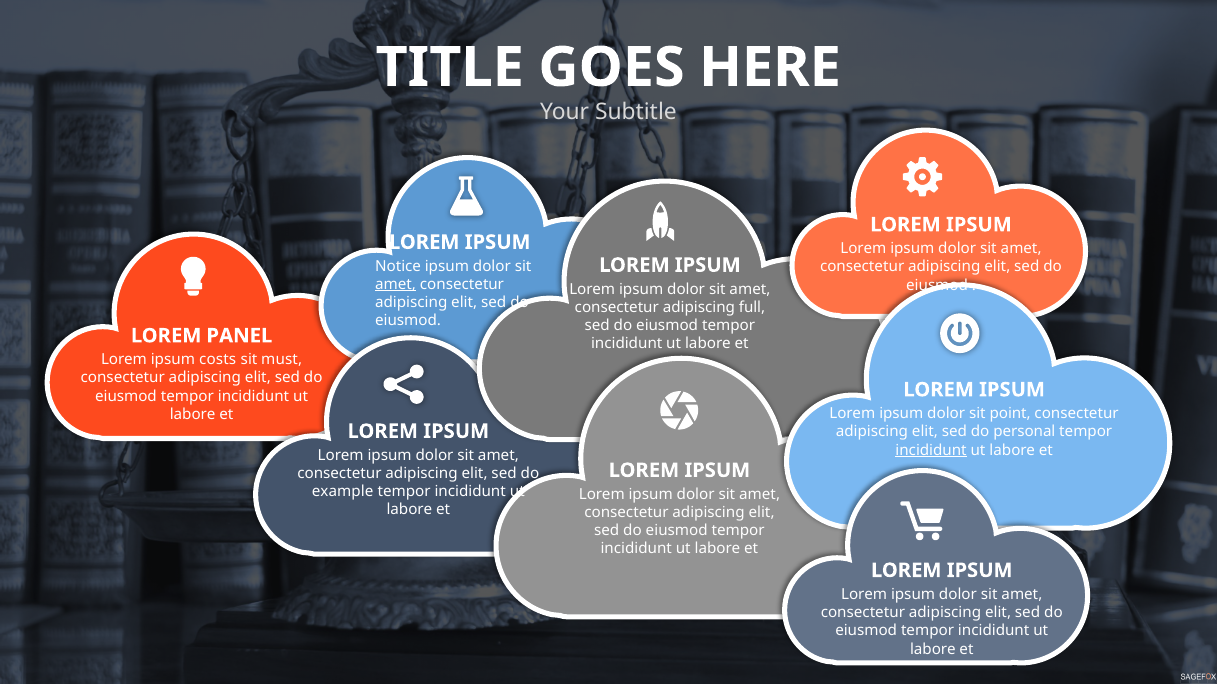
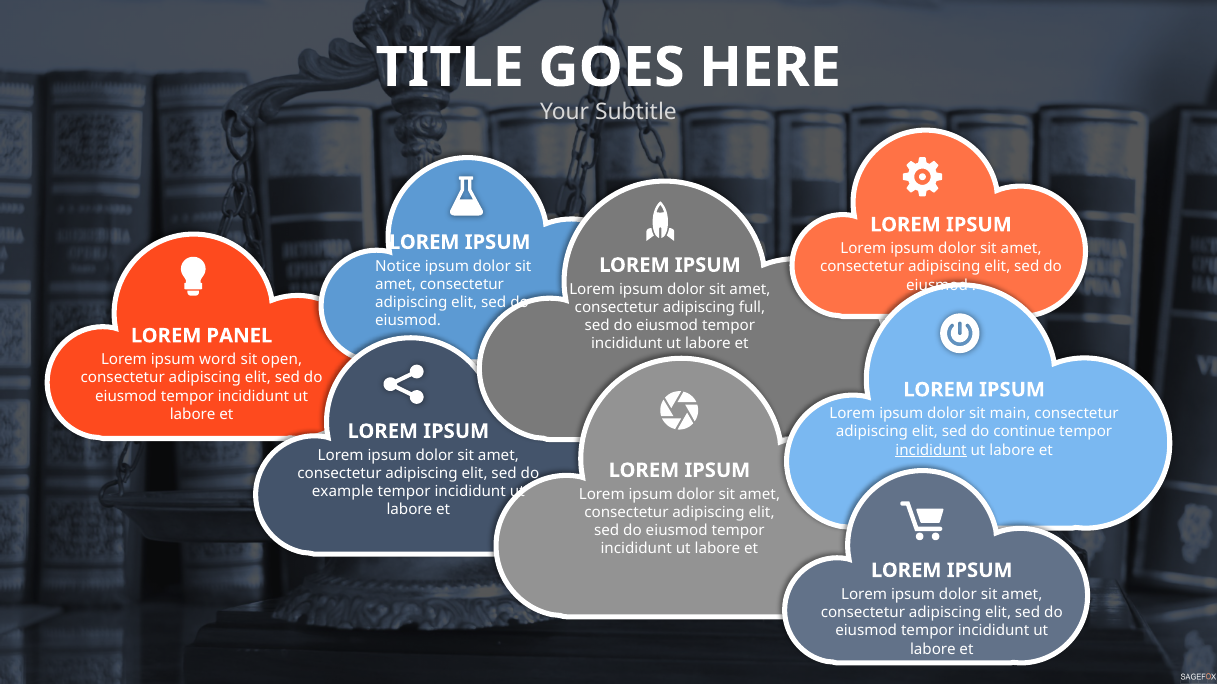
amet at (396, 285) underline: present -> none
costs: costs -> word
must: must -> open
point: point -> main
personal: personal -> continue
